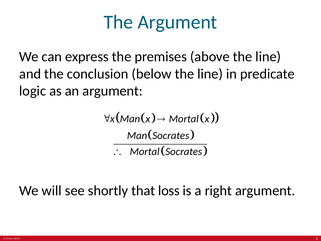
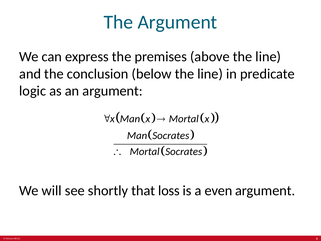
right: right -> even
